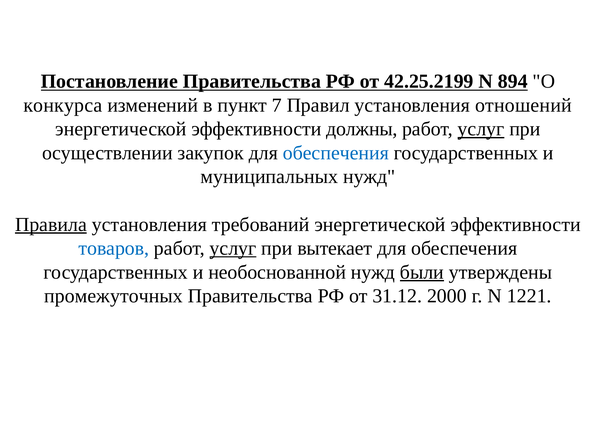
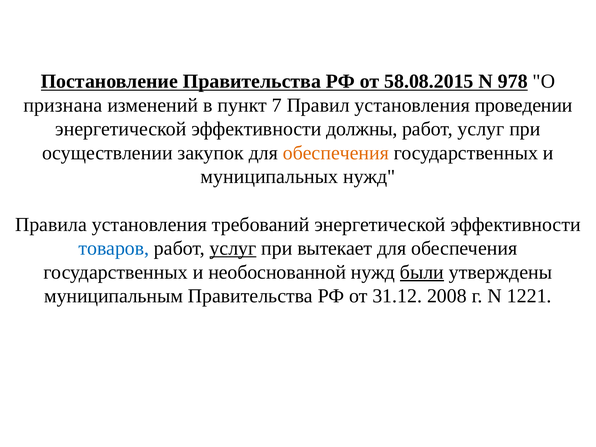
42.25.2199: 42.25.2199 -> 58.08.2015
894: 894 -> 978
конкурса: конкурса -> признана
отношений: отношений -> проведении
услуг at (481, 129) underline: present -> none
обеспечения at (336, 153) colour: blue -> orange
Правила underline: present -> none
промежуточных: промежуточных -> муниципальным
2000: 2000 -> 2008
